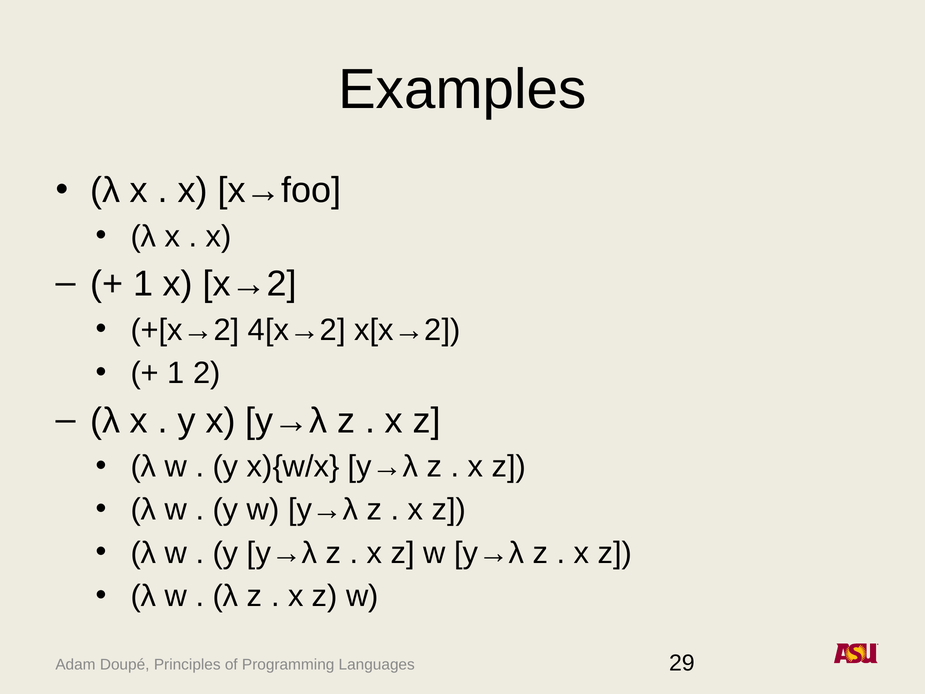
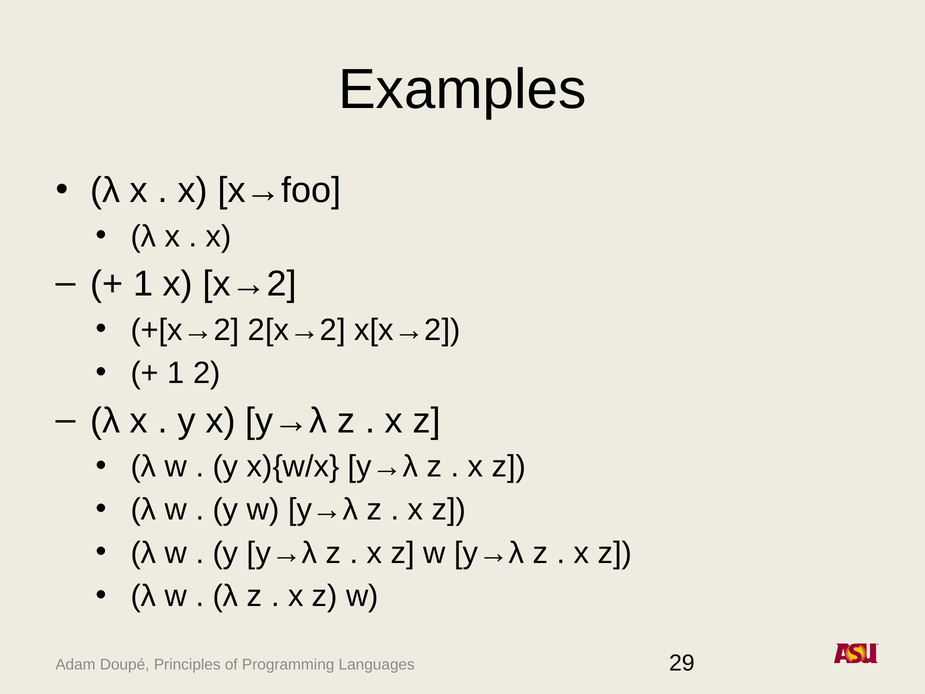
4[x→2: 4[x→2 -> 2[x→2
